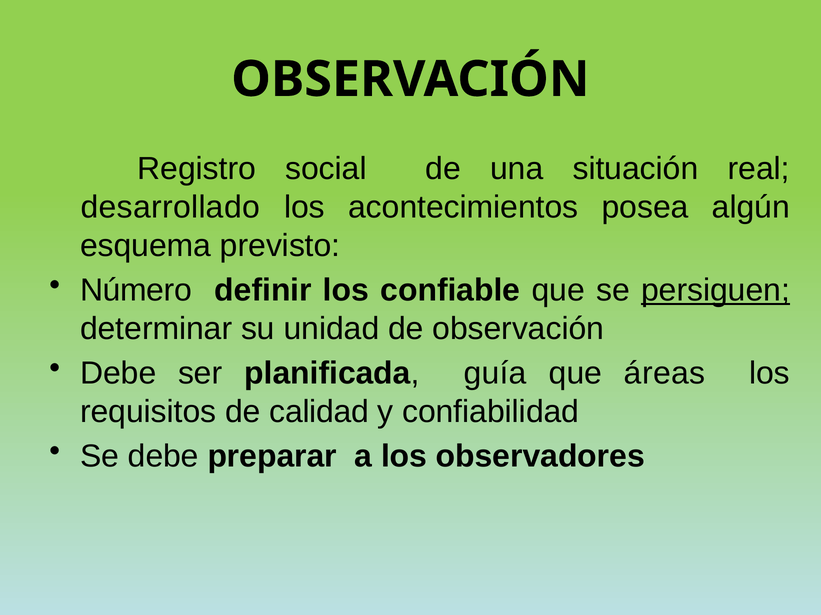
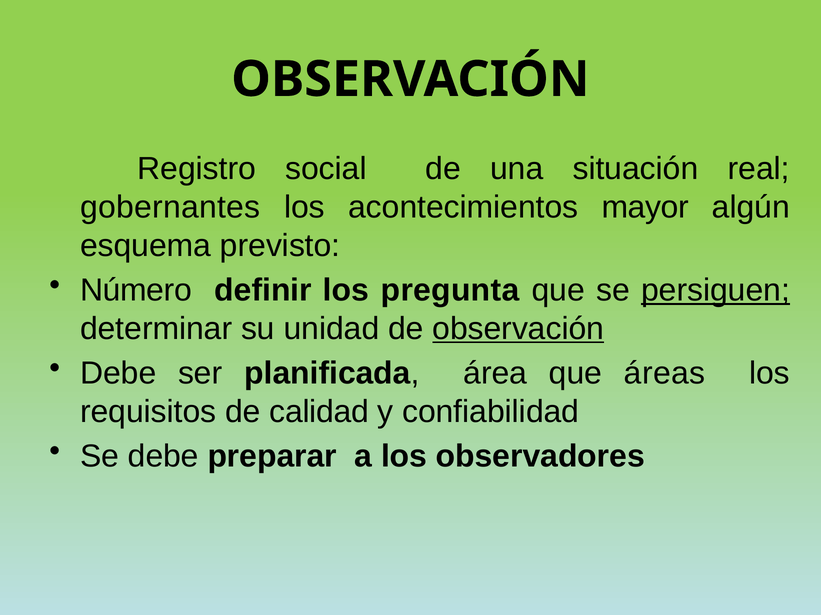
desarrollado: desarrollado -> gobernantes
posea: posea -> mayor
confiable: confiable -> pregunta
observación at (518, 329) underline: none -> present
guía: guía -> área
